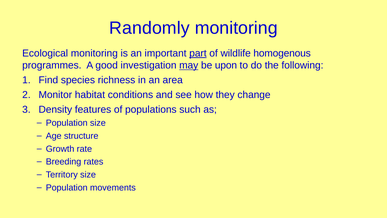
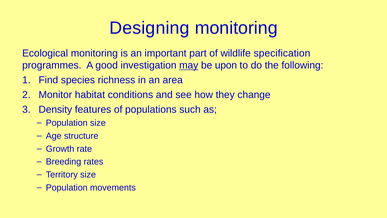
Randomly: Randomly -> Designing
part underline: present -> none
homogenous: homogenous -> specification
